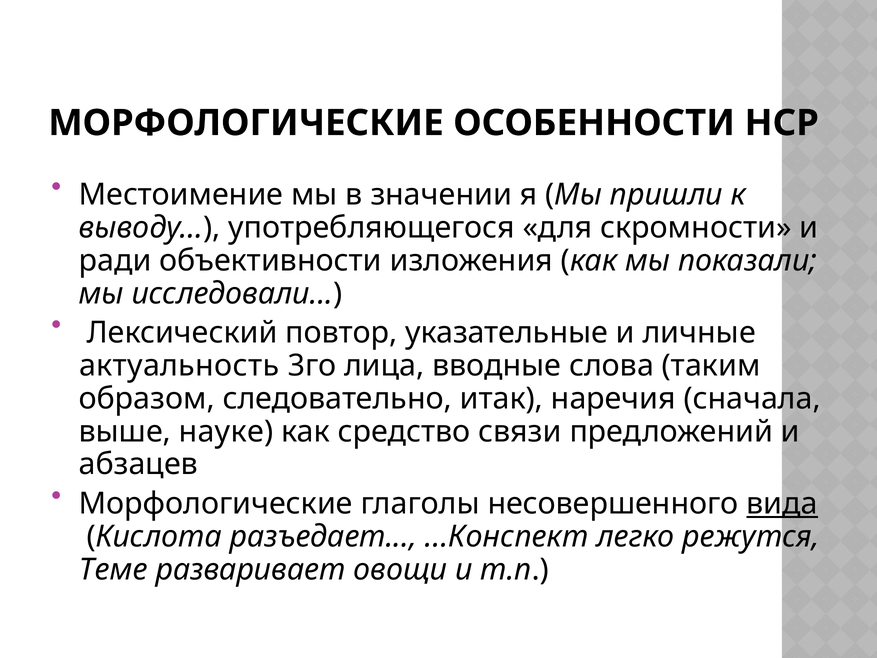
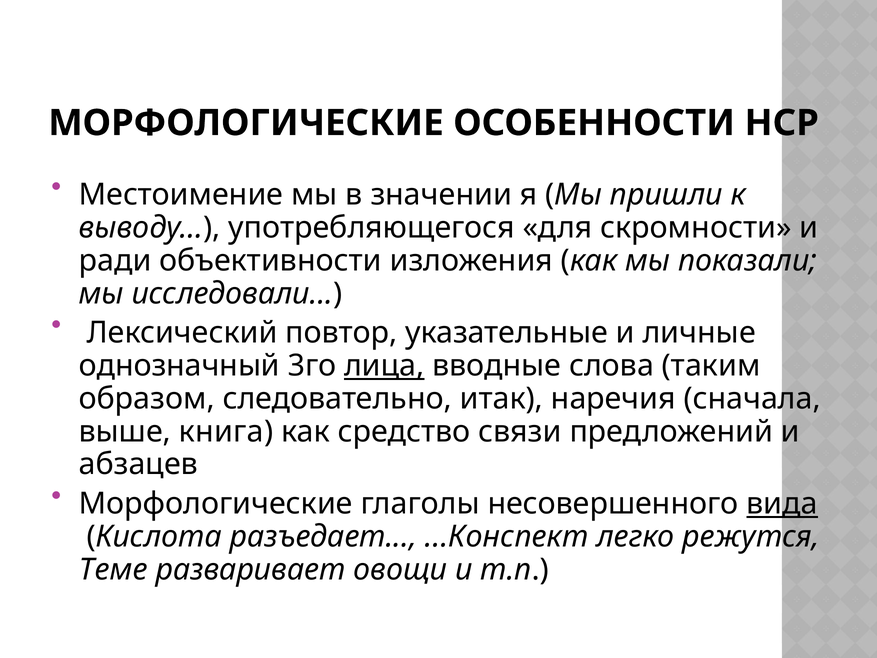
актуальность: актуальность -> однозначный
лица underline: none -> present
науке: науке -> книга
